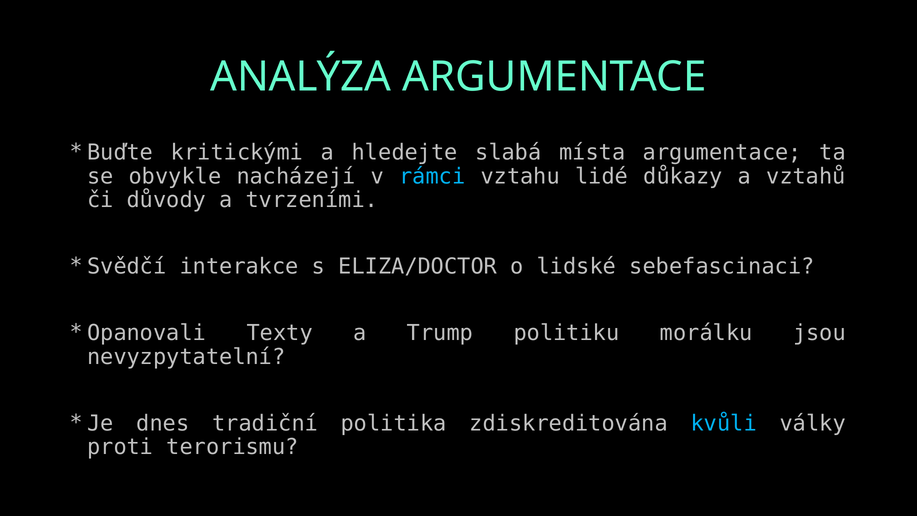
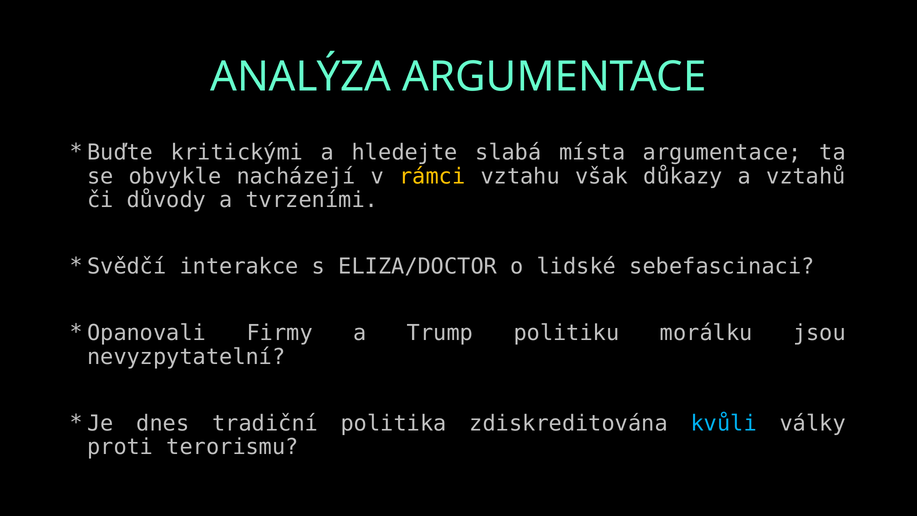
rámci colour: light blue -> yellow
lidé: lidé -> však
Texty: Texty -> Firmy
